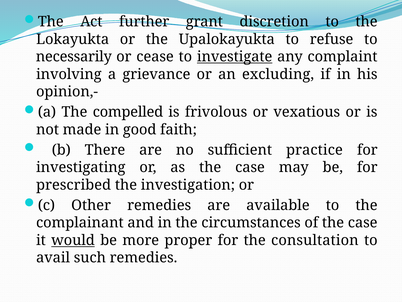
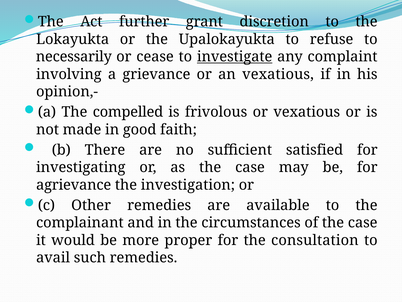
an excluding: excluding -> vexatious
practice: practice -> satisfied
prescribed: prescribed -> agrievance
would underline: present -> none
